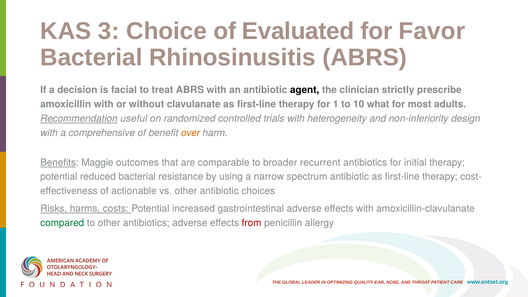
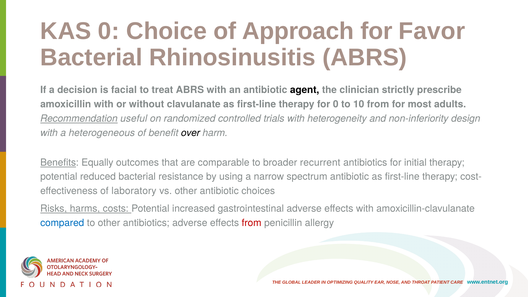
KAS 3: 3 -> 0
Evaluated: Evaluated -> Approach
for 1: 1 -> 0
10 what: what -> from
comprehensive: comprehensive -> heterogeneous
over colour: orange -> black
Maggie: Maggie -> Equally
actionable: actionable -> laboratory
compared colour: green -> blue
